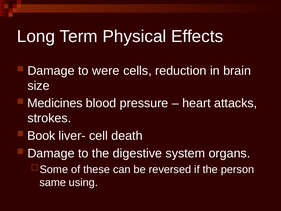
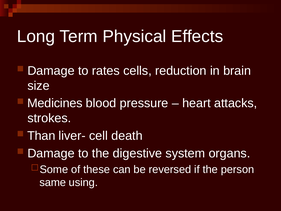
were: were -> rates
Book: Book -> Than
